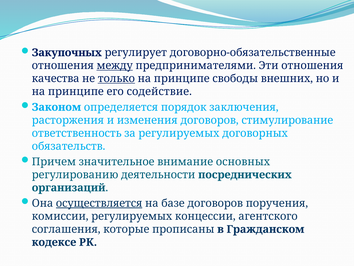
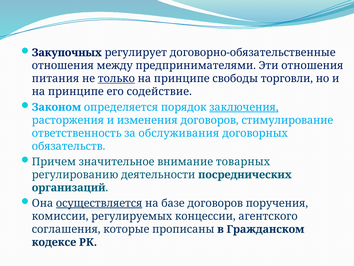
между underline: present -> none
качества: качества -> питания
внешних: внешних -> торговли
заключения underline: none -> present
за регулируемых: регулируемых -> обслуживания
основных: основных -> товарных
